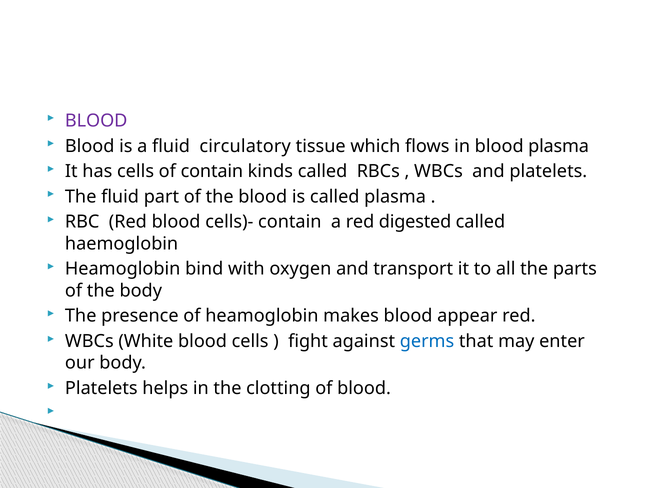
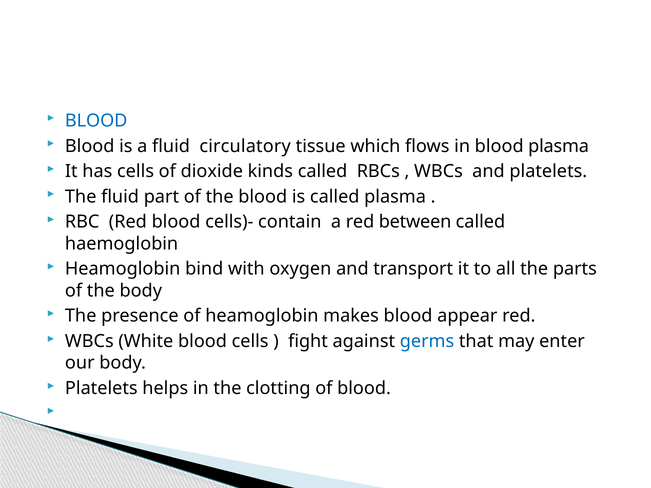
BLOOD at (96, 121) colour: purple -> blue
of contain: contain -> dioxide
digested: digested -> between
